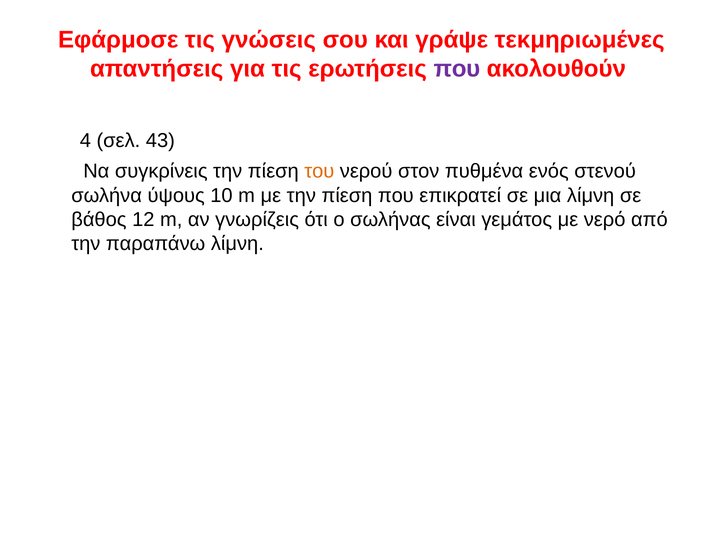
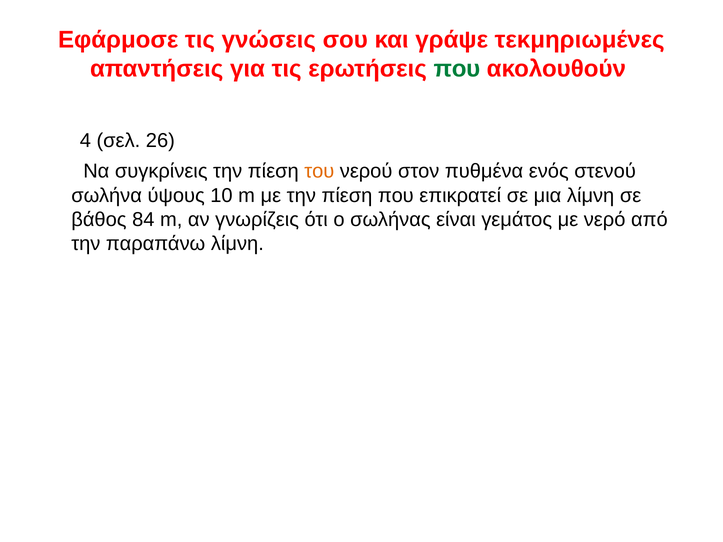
που at (457, 69) colour: purple -> green
43: 43 -> 26
12: 12 -> 84
